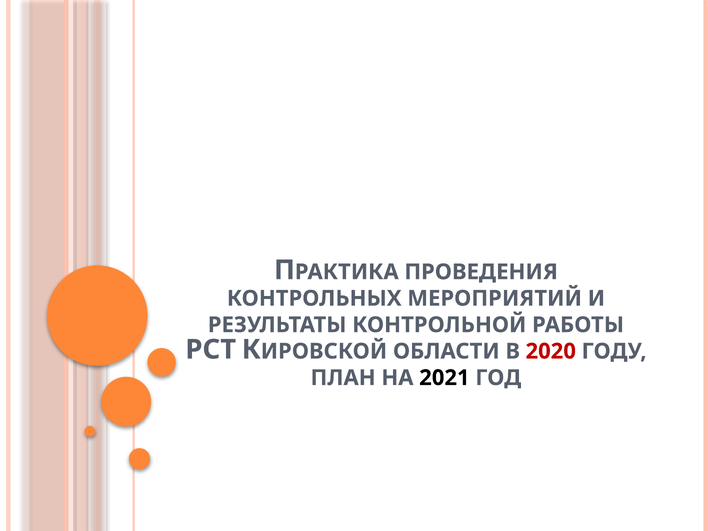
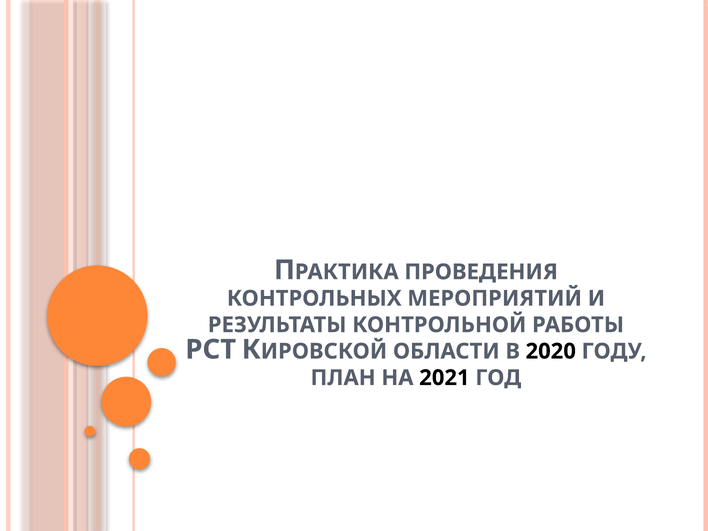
2020 colour: red -> black
